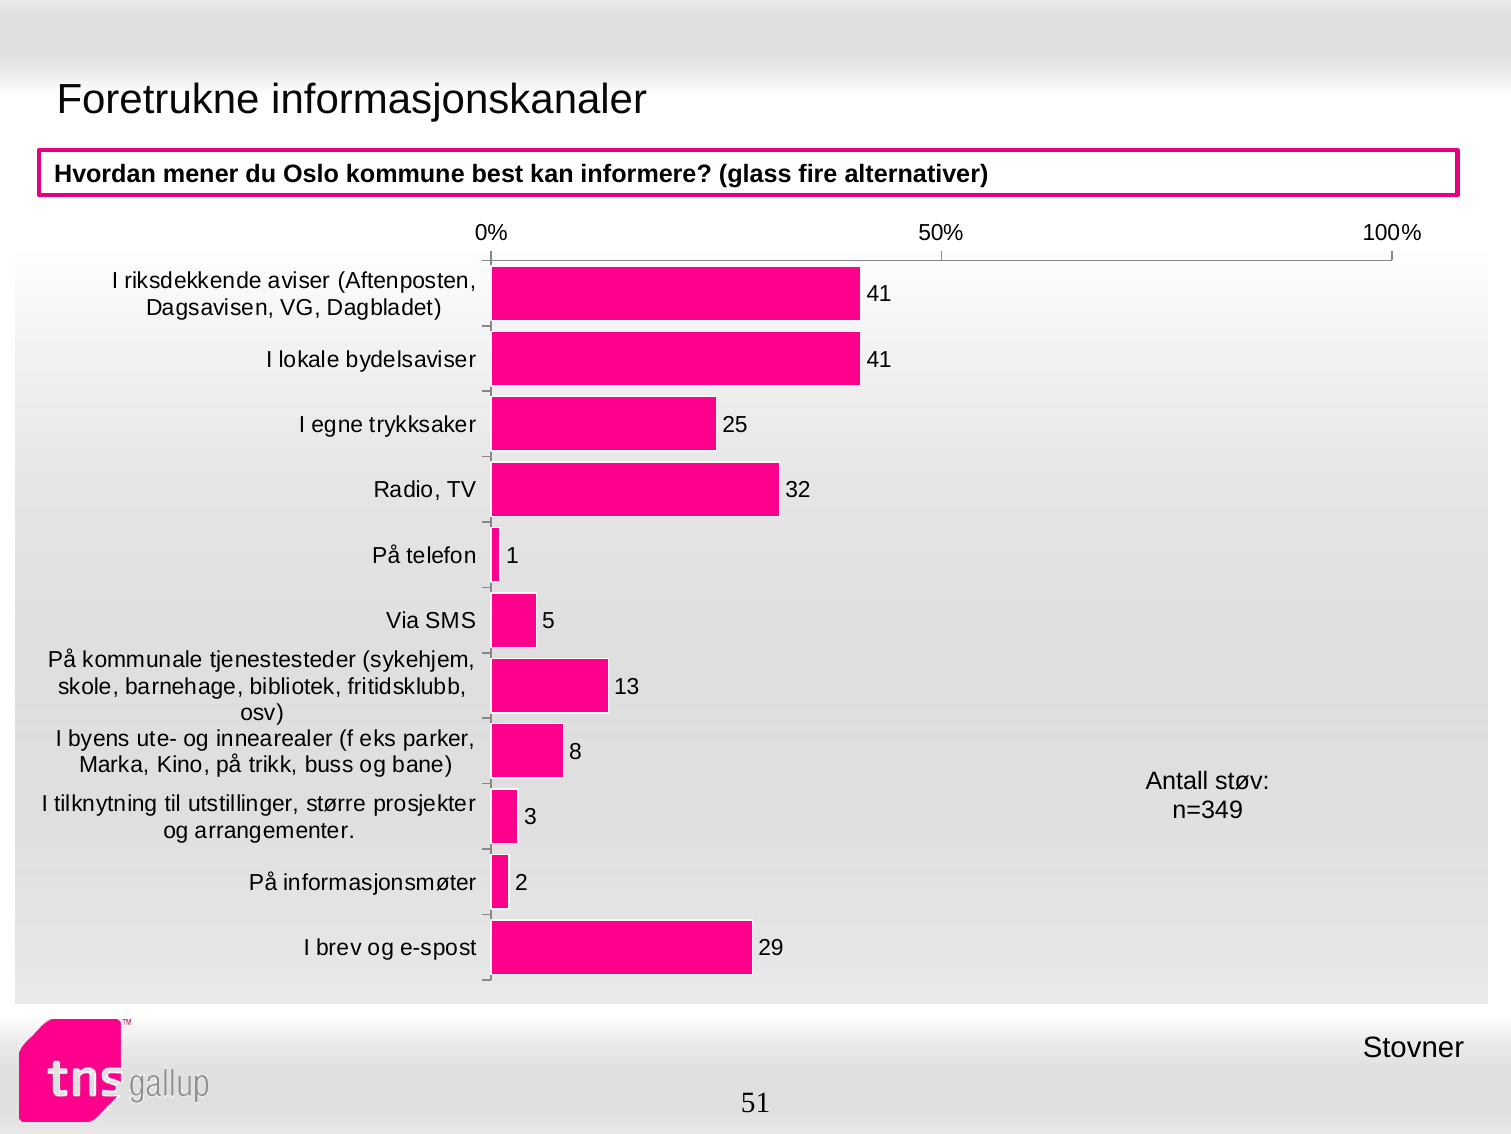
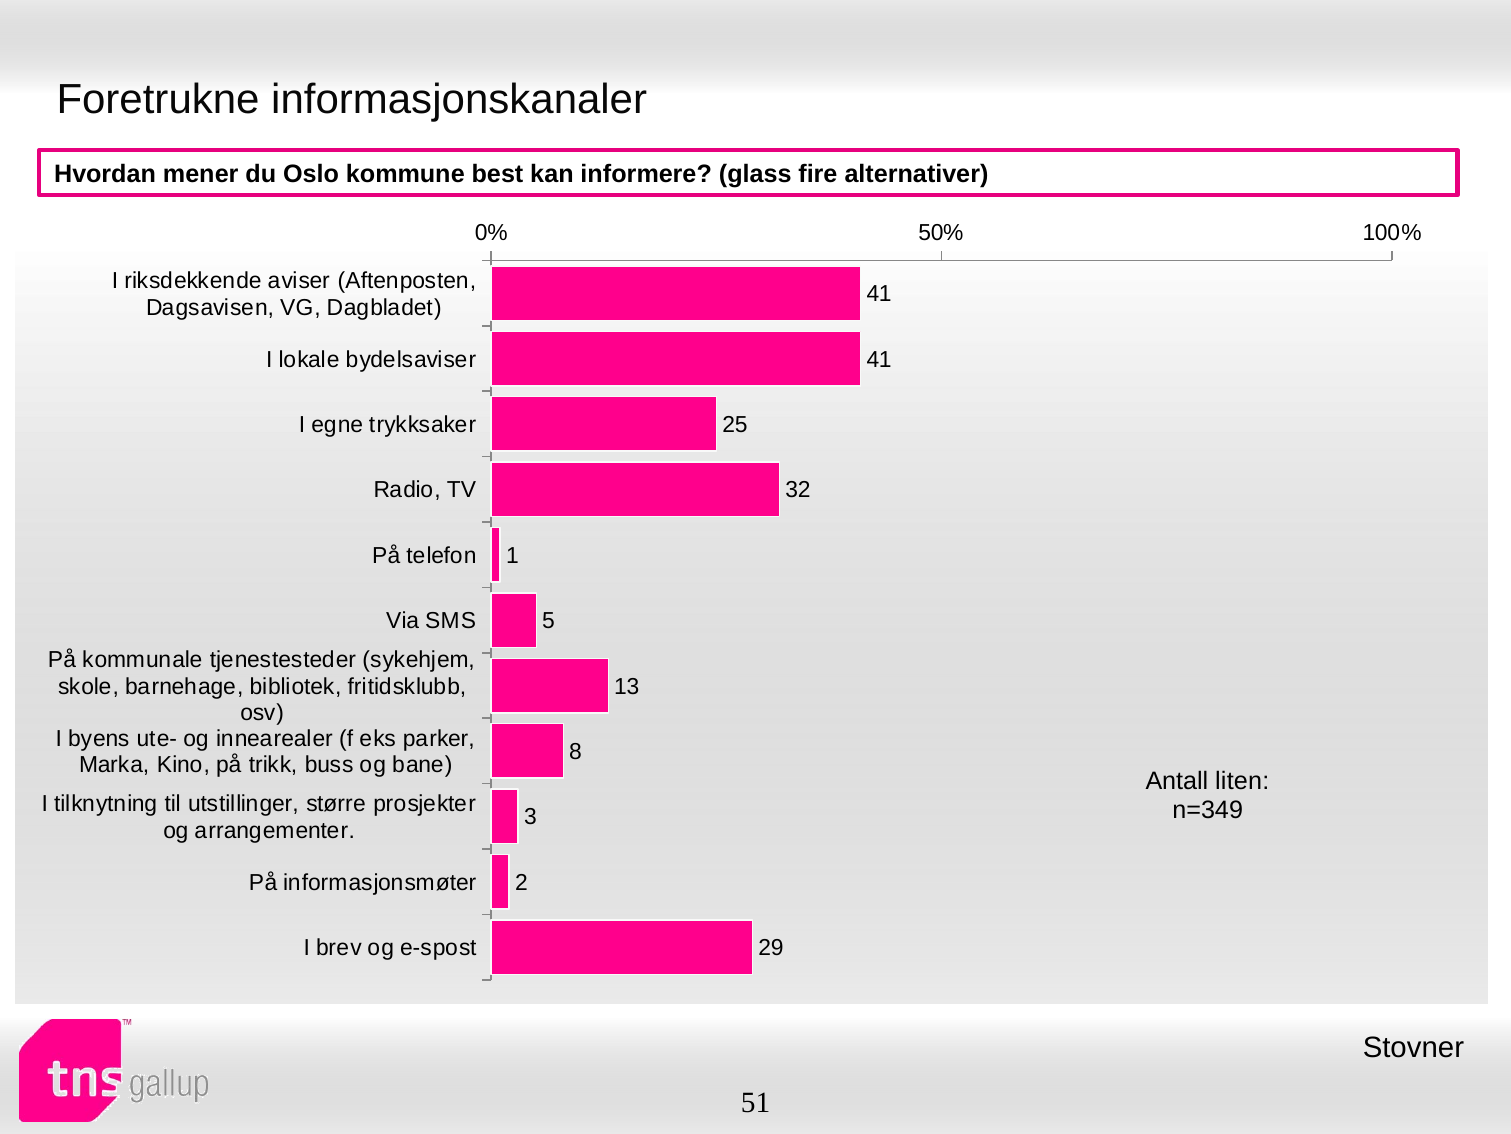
støv: støv -> liten
